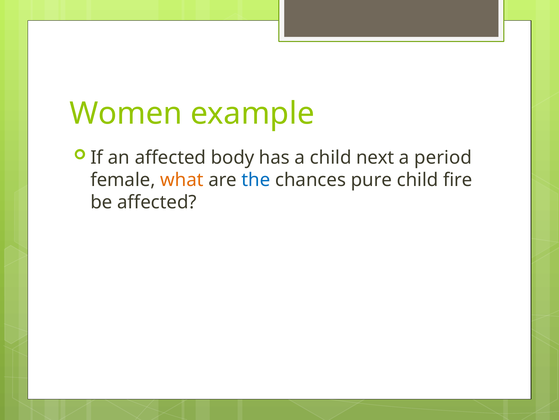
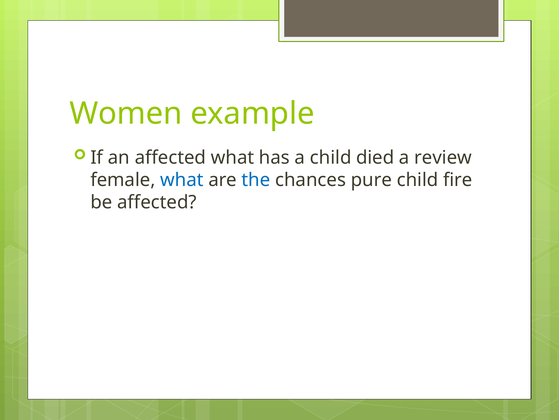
affected body: body -> what
next: next -> died
period: period -> review
what at (182, 180) colour: orange -> blue
